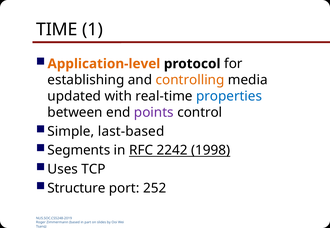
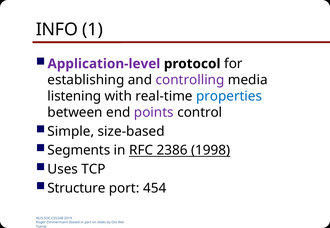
TIME: TIME -> INFO
Application-level colour: orange -> purple
controlling colour: orange -> purple
updated: updated -> listening
last-based: last-based -> size-based
2242: 2242 -> 2386
252: 252 -> 454
